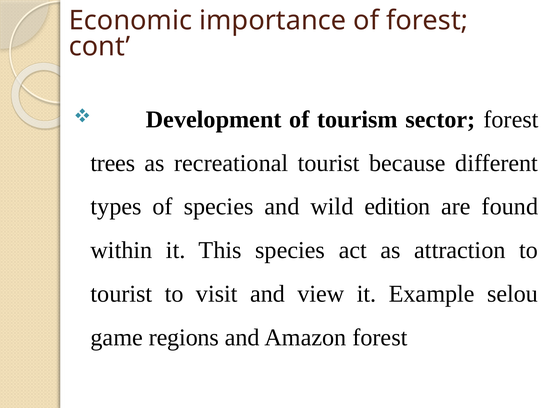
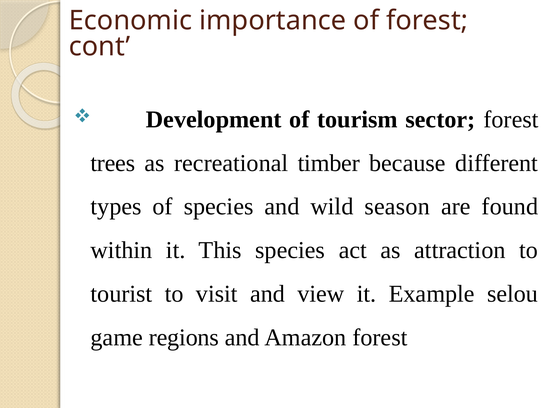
recreational tourist: tourist -> timber
edition: edition -> season
